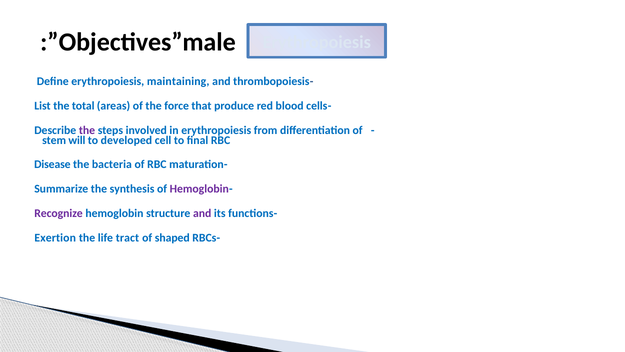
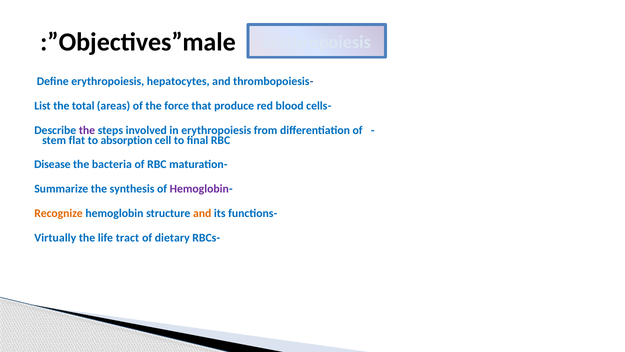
maintaining: maintaining -> hepatocytes
will: will -> flat
developed: developed -> absorption
Recognize colour: purple -> orange
and at (202, 213) colour: purple -> orange
Exertion: Exertion -> Virtually
shaped: shaped -> dietary
